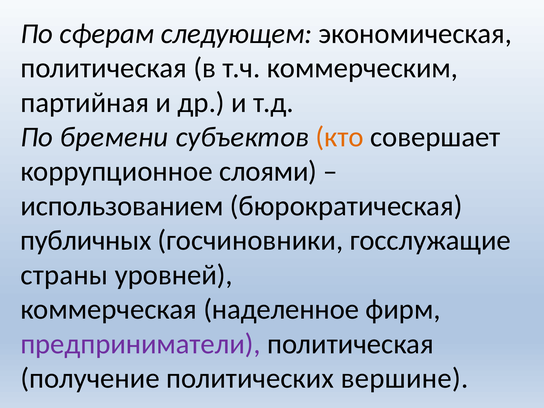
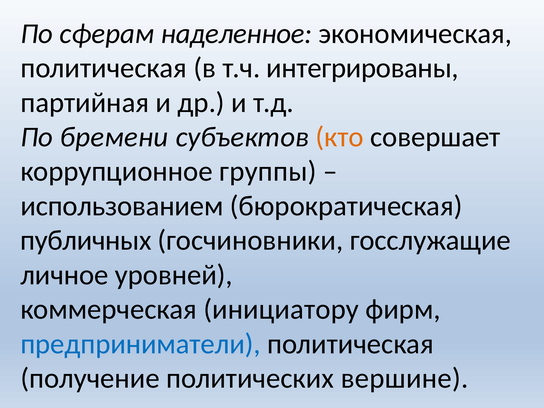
следующем: следующем -> наделенное
коммерческим: коммерческим -> интегрированы
слоями: слоями -> группы
страны: страны -> личное
наделенное: наделенное -> инициатору
предприниматели colour: purple -> blue
